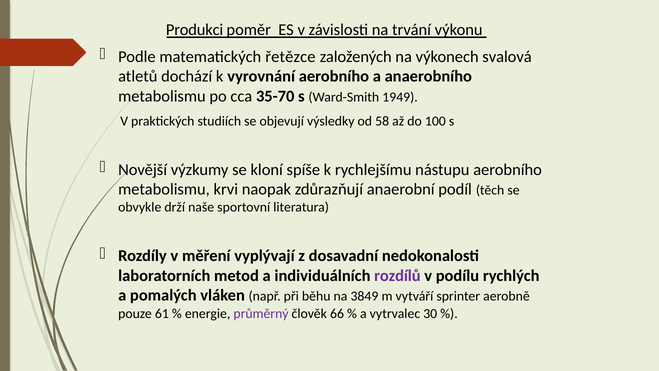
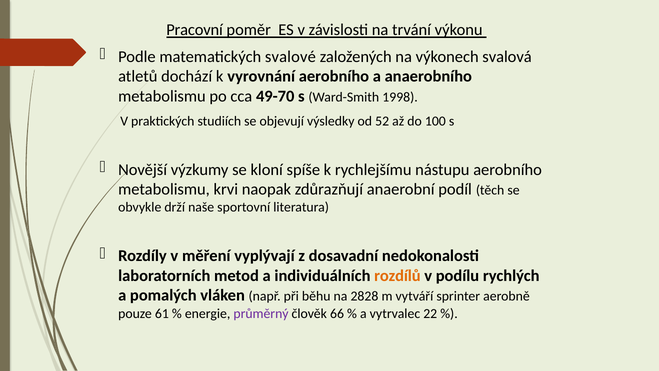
Produkci: Produkci -> Pracovní
řetězce: řetězce -> svalové
35-70: 35-70 -> 49-70
1949: 1949 -> 1998
58: 58 -> 52
rozdílů colour: purple -> orange
3849: 3849 -> 2828
30: 30 -> 22
